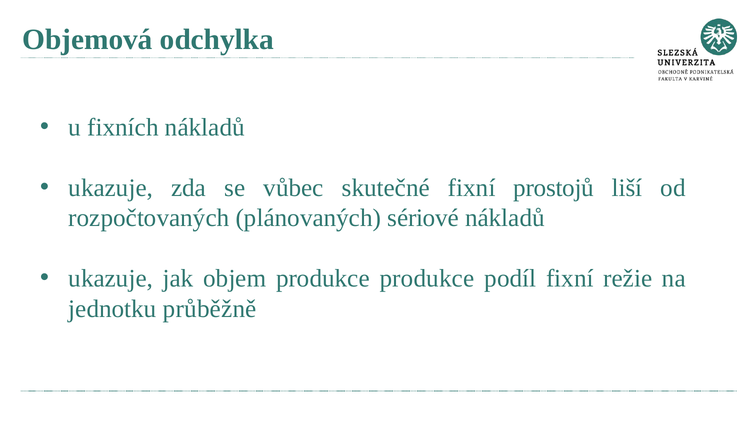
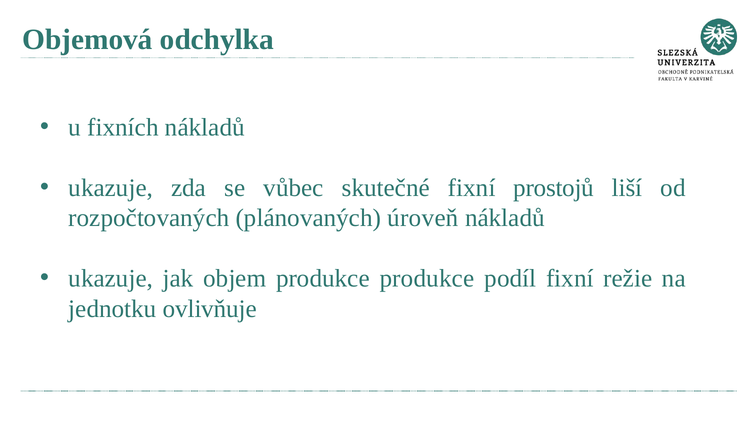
sériové: sériové -> úroveň
průběžně: průběžně -> ovlivňuje
